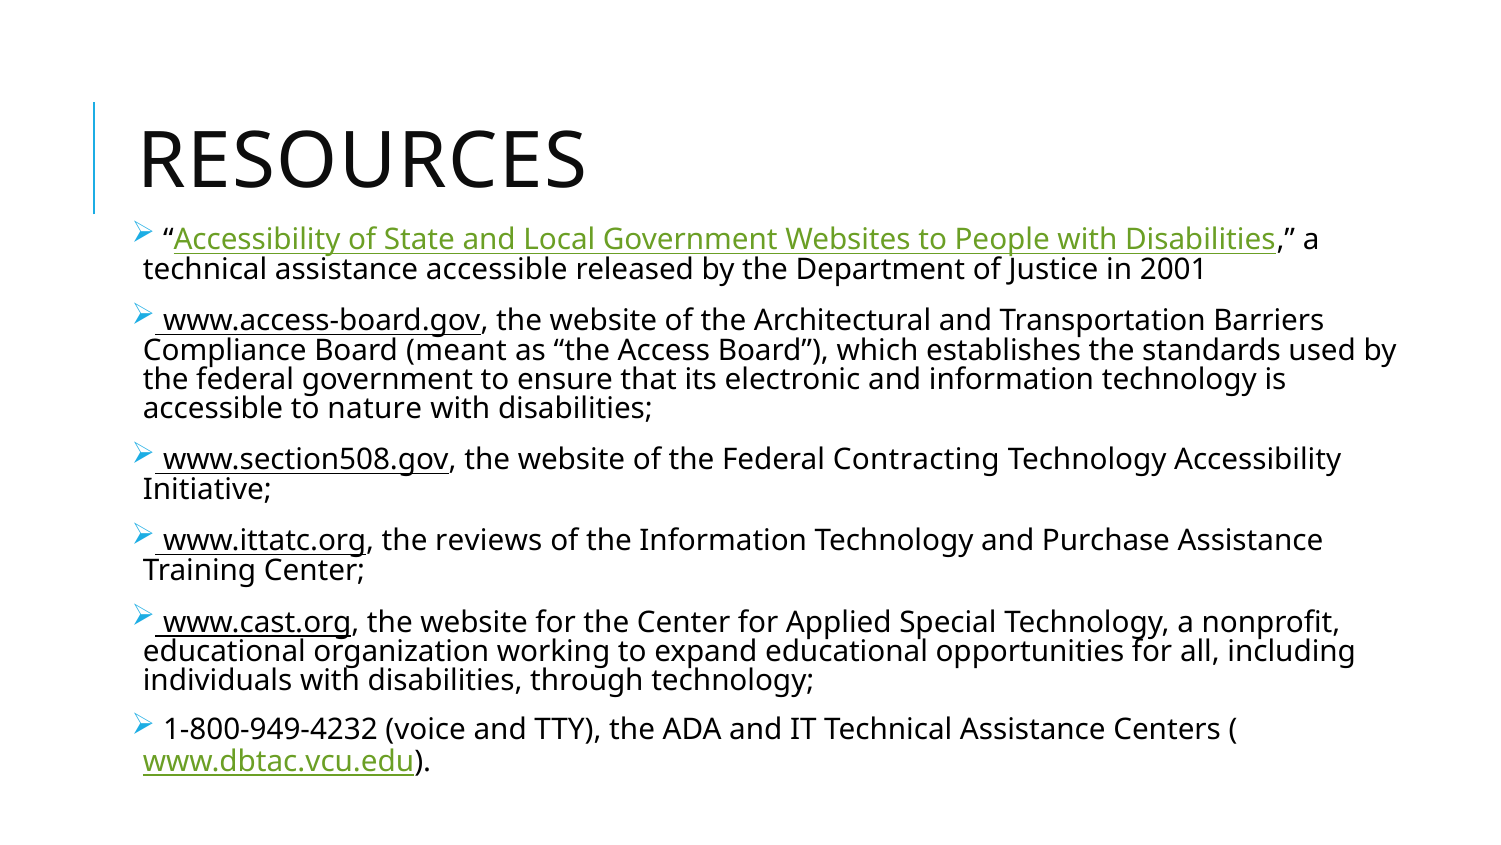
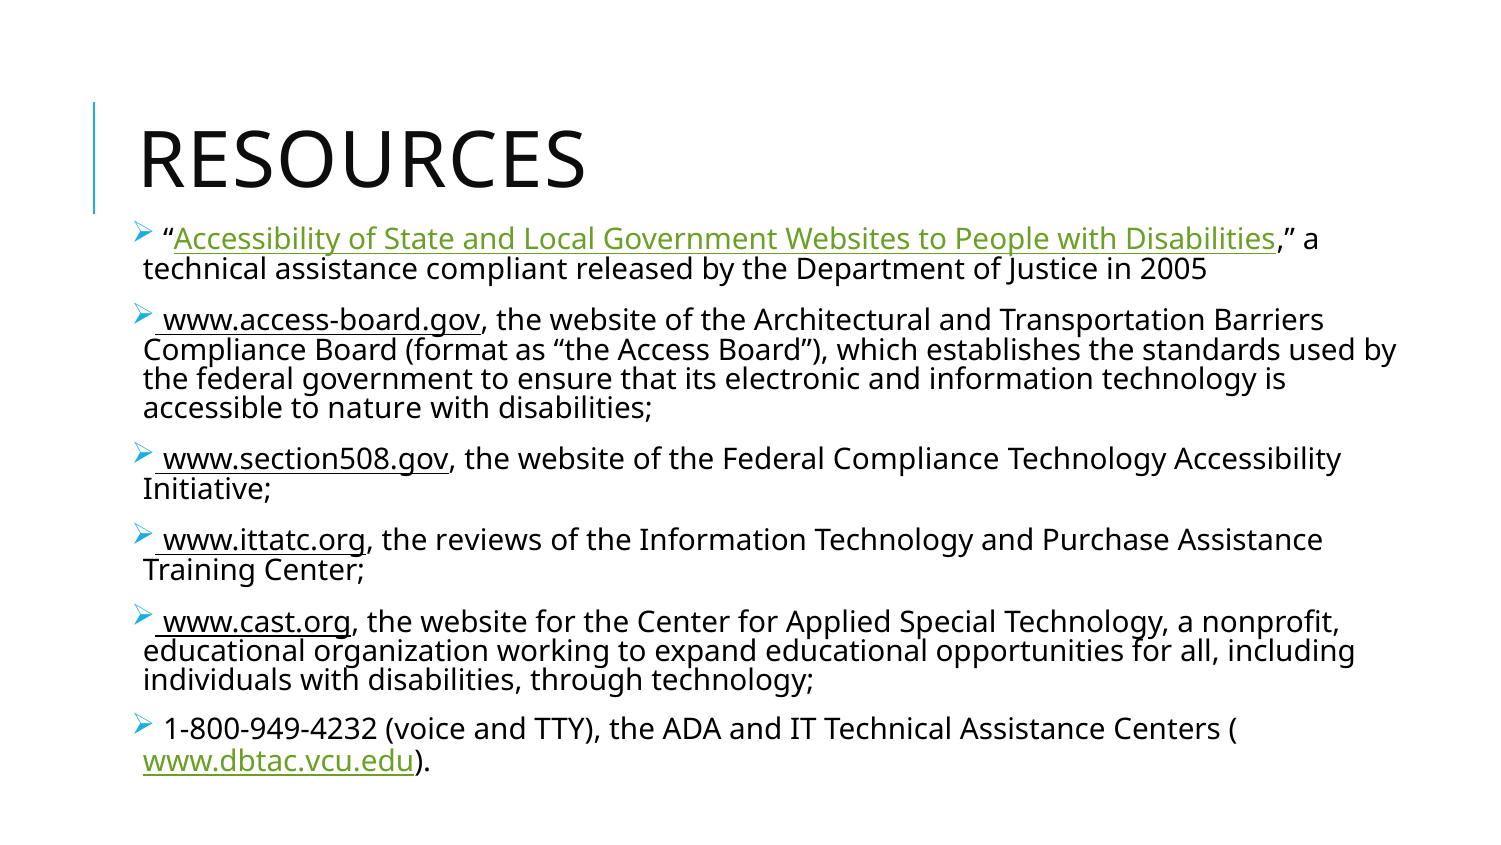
assistance accessible: accessible -> compliant
2001: 2001 -> 2005
meant: meant -> format
Federal Contracting: Contracting -> Compliance
